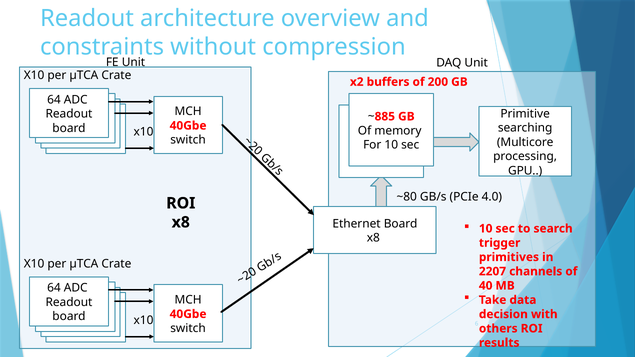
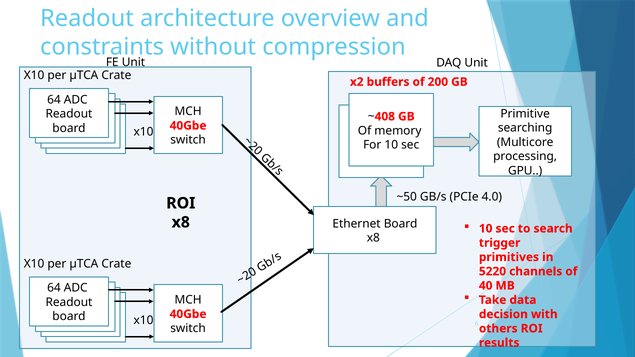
885: 885 -> 408
~80: ~80 -> ~50
2207: 2207 -> 5220
